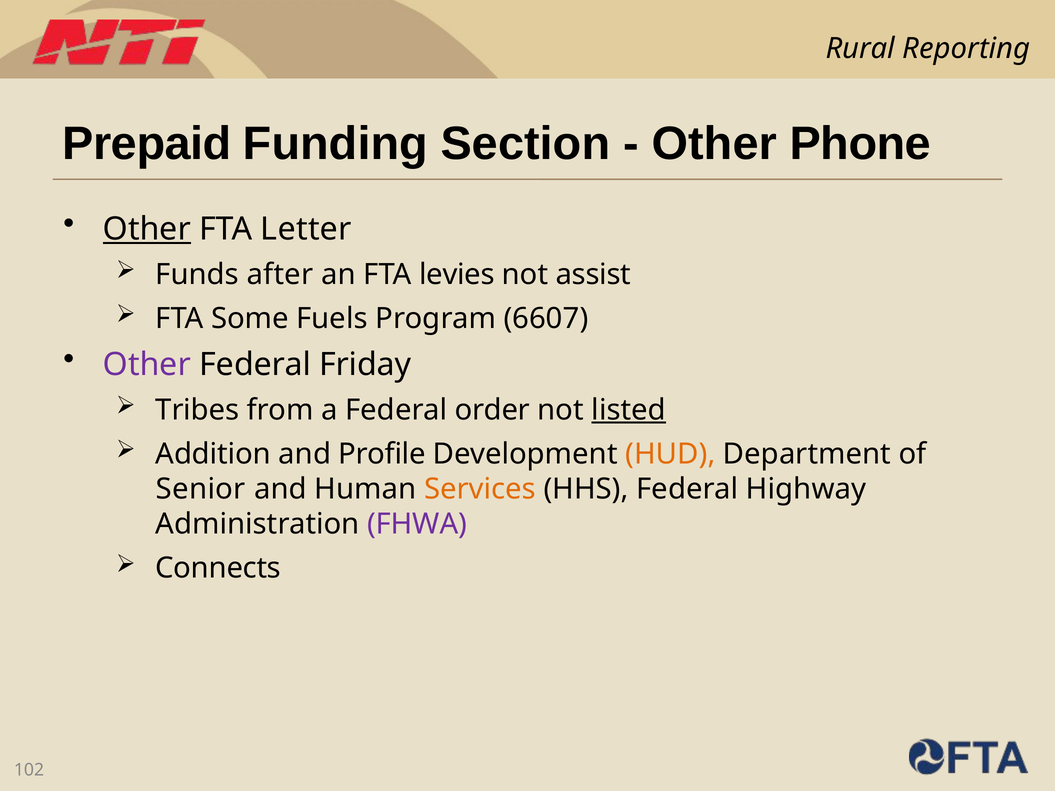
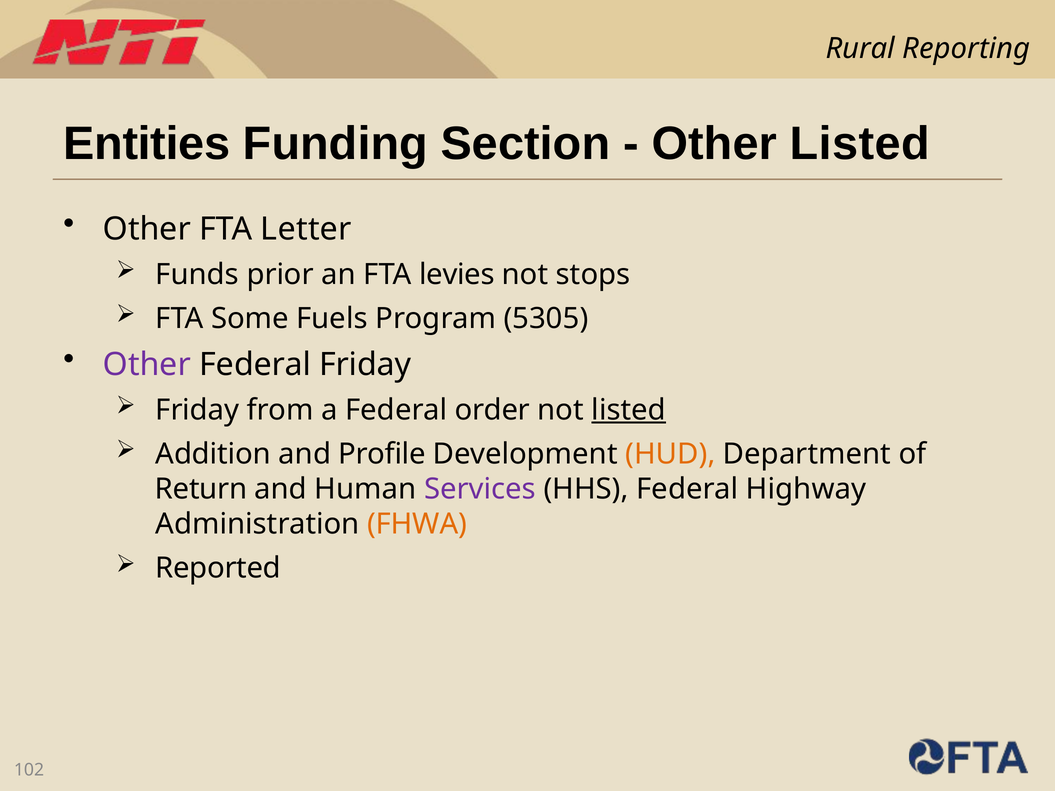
Prepaid: Prepaid -> Entities
Other Phone: Phone -> Listed
Other at (147, 229) underline: present -> none
after: after -> prior
assist: assist -> stops
6607: 6607 -> 5305
Tribes at (197, 410): Tribes -> Friday
Senior: Senior -> Return
Services colour: orange -> purple
FHWA colour: purple -> orange
Connects: Connects -> Reported
